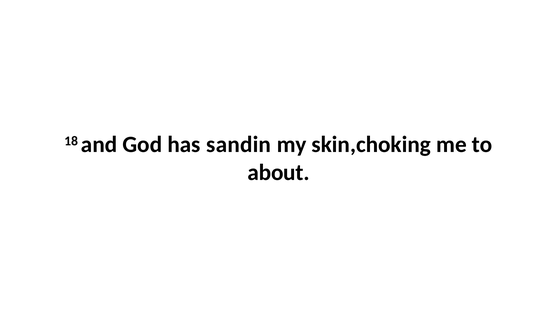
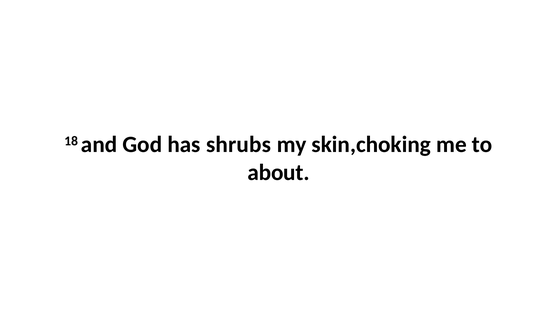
sandin: sandin -> shrubs
